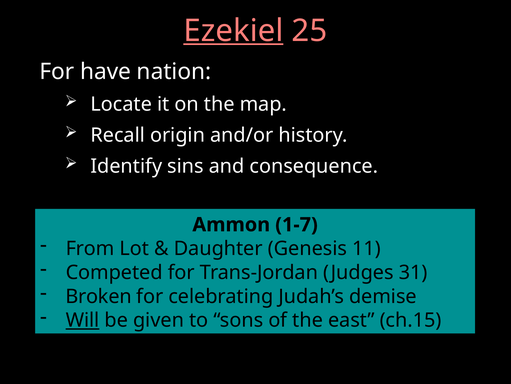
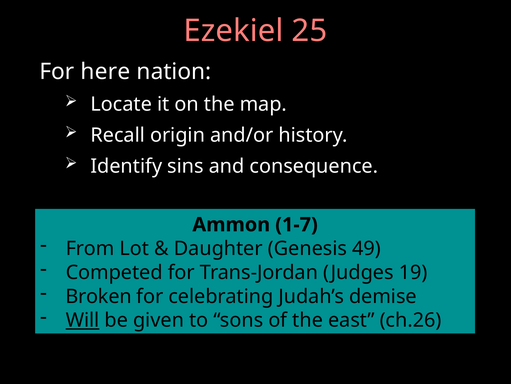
Ezekiel underline: present -> none
have: have -> here
11: 11 -> 49
31: 31 -> 19
ch.15: ch.15 -> ch.26
